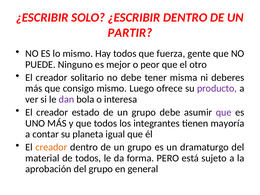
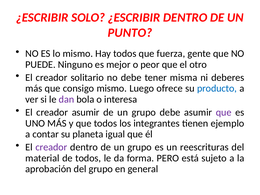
PARTIR: PARTIR -> PUNTO
producto colour: purple -> blue
creador estado: estado -> asumir
mayoría: mayoría -> ejemplo
creador at (51, 147) colour: orange -> purple
dramaturgo: dramaturgo -> reescrituras
